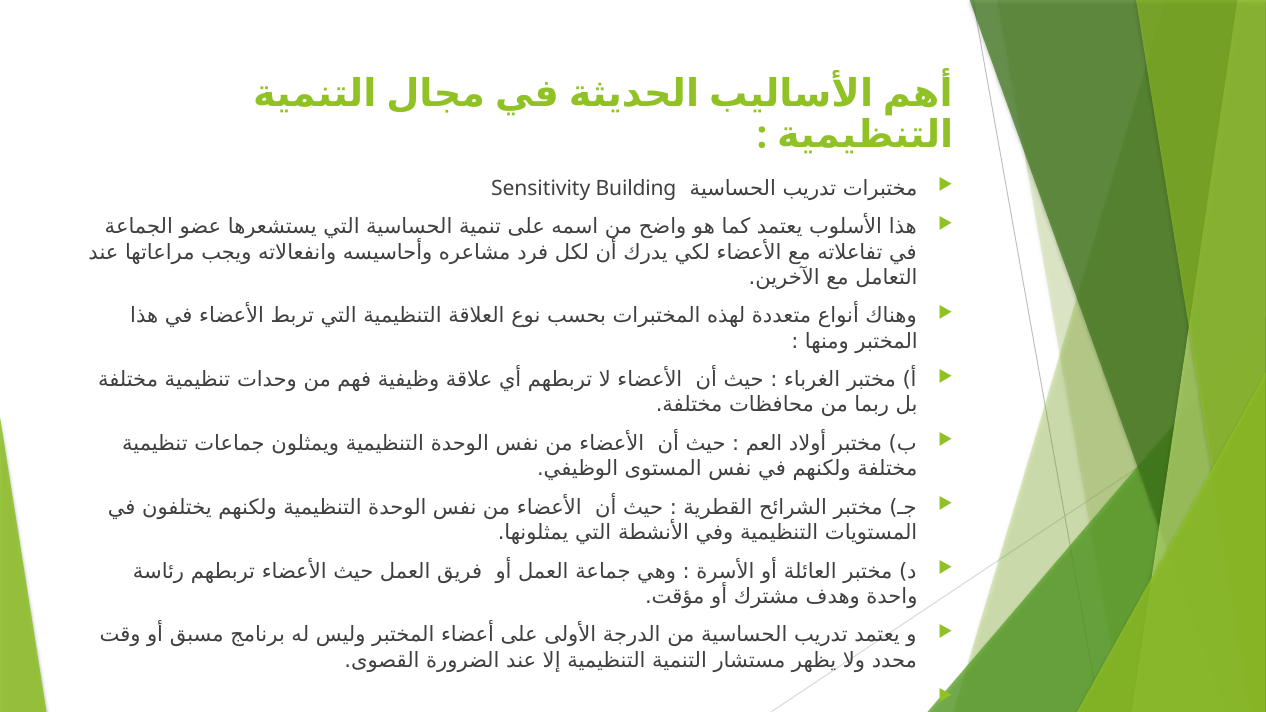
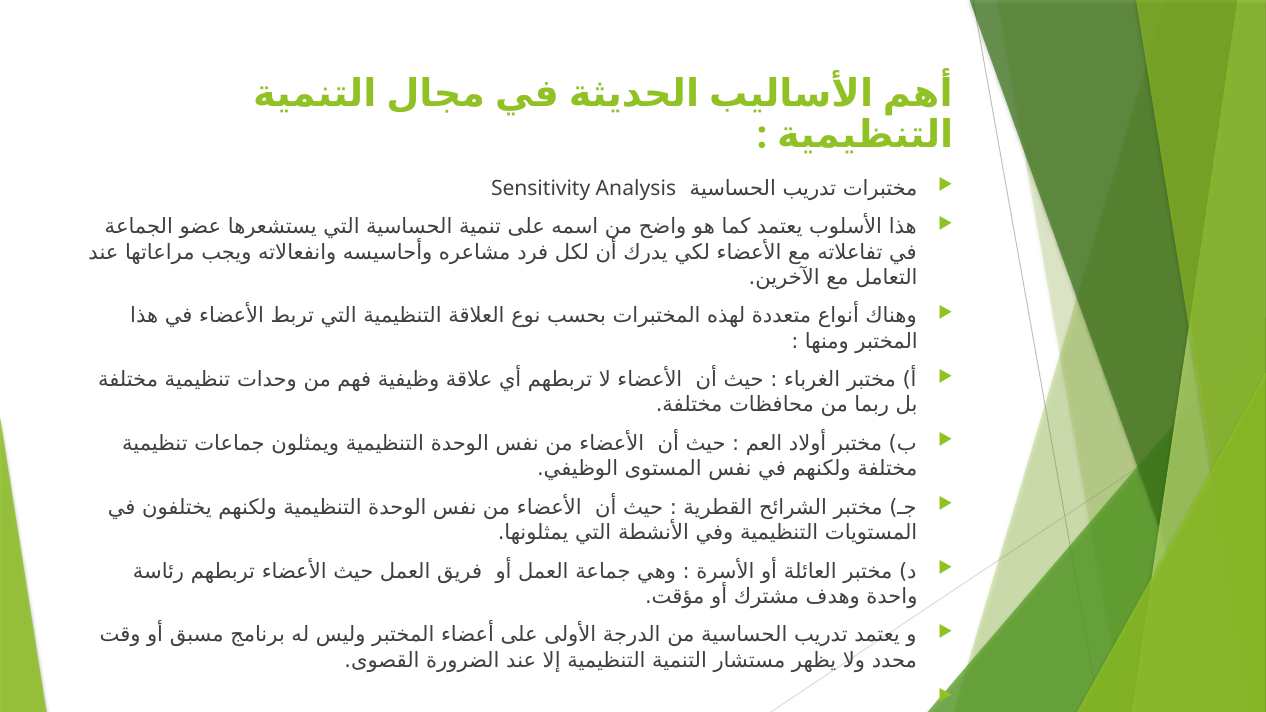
Building: Building -> Analysis
